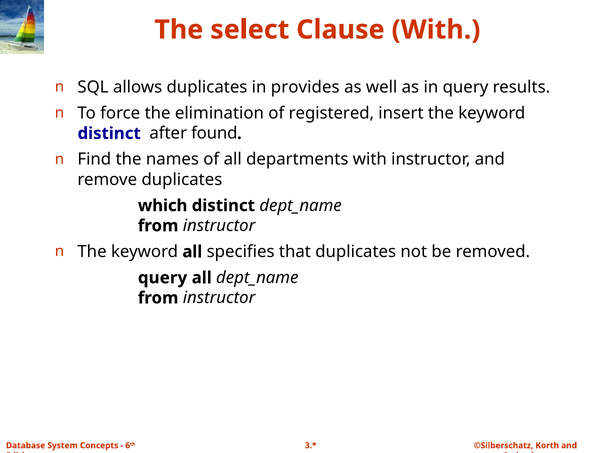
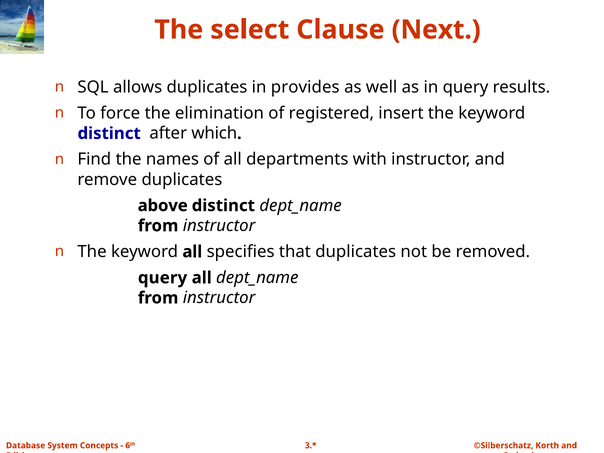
Clause With: With -> Next
found: found -> which
which: which -> above
